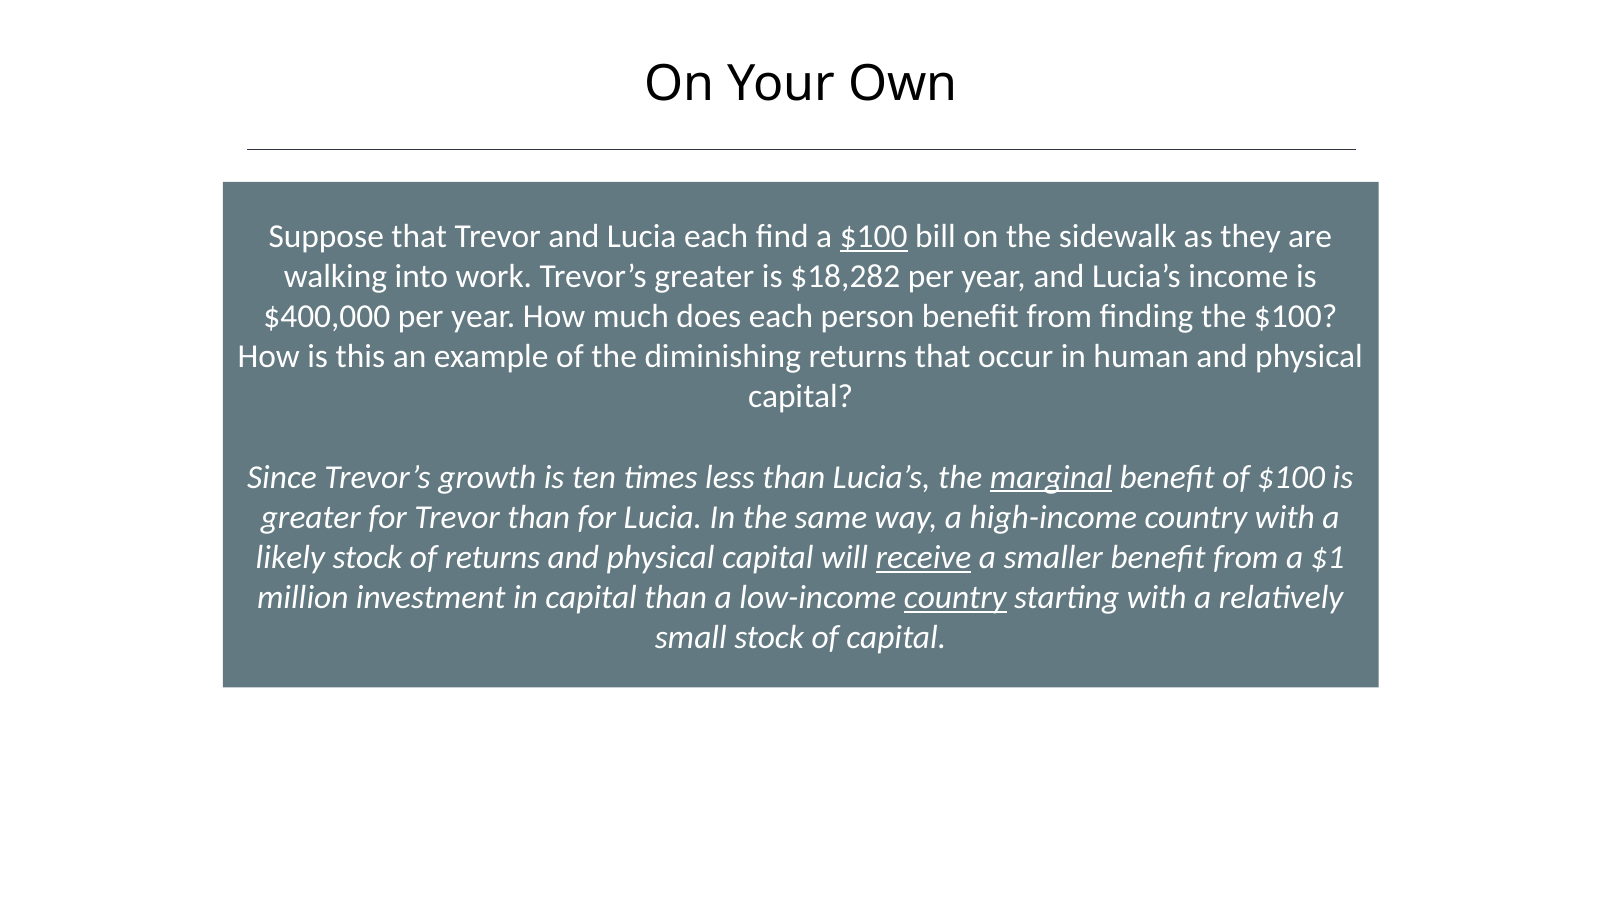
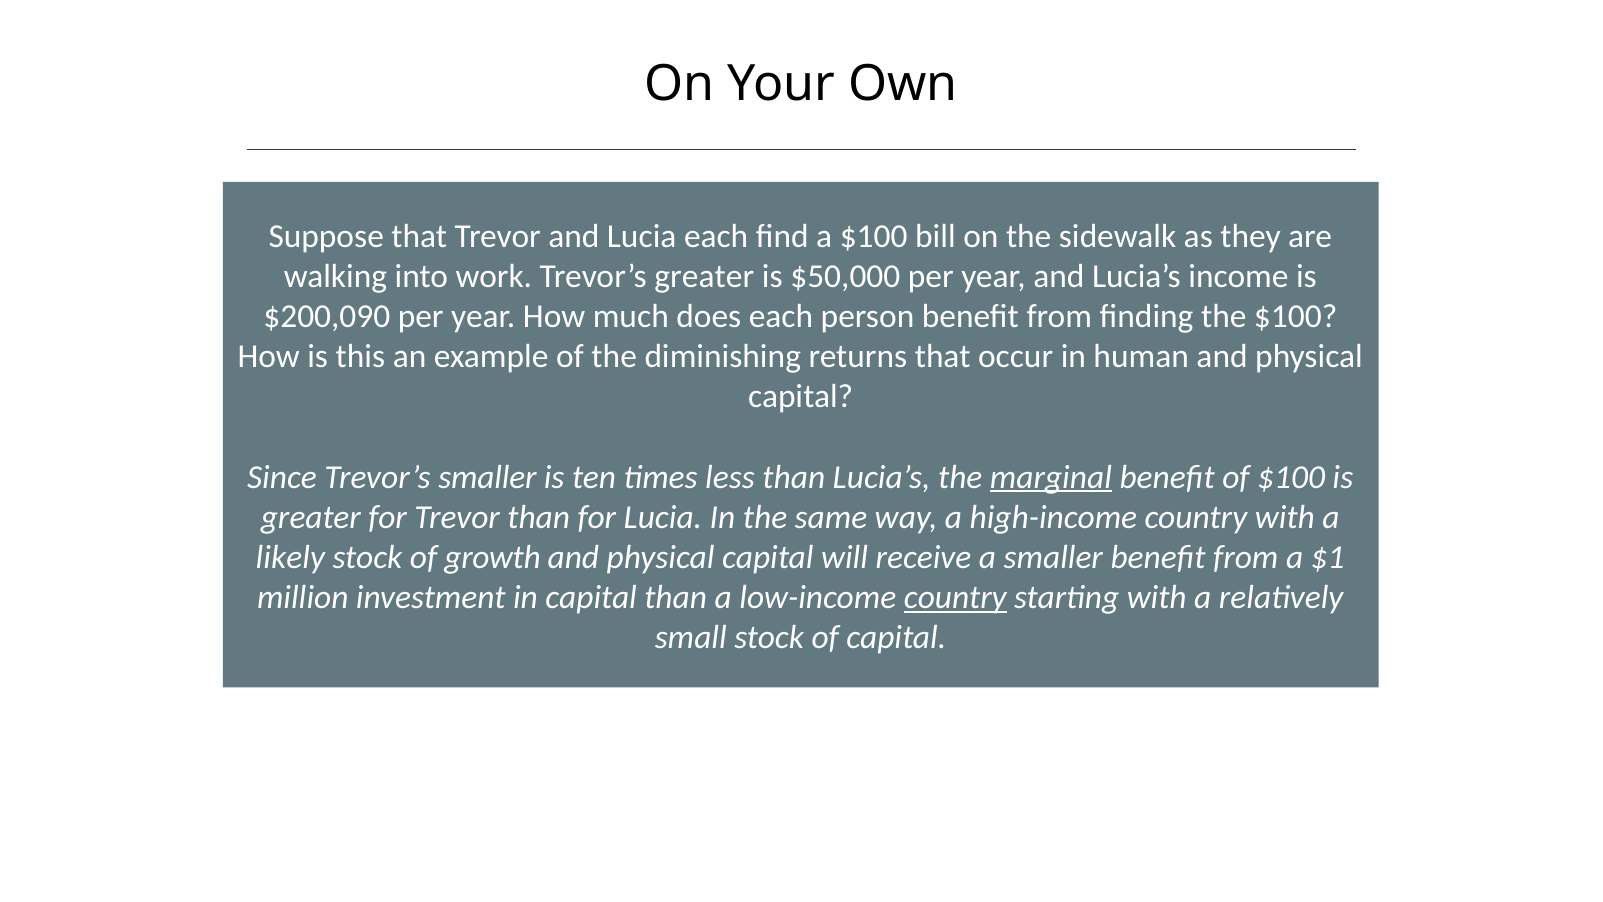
$100 at (874, 236) underline: present -> none
$18,282: $18,282 -> $50,000
$400,000: $400,000 -> $200,090
Trevor’s growth: growth -> smaller
of returns: returns -> growth
receive underline: present -> none
